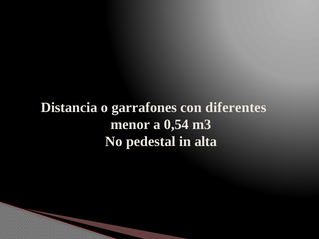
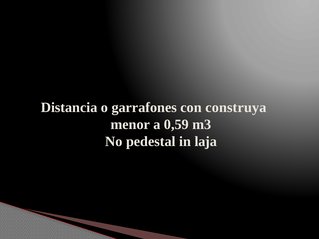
diferentes: diferentes -> construya
0,54: 0,54 -> 0,59
alta: alta -> laja
